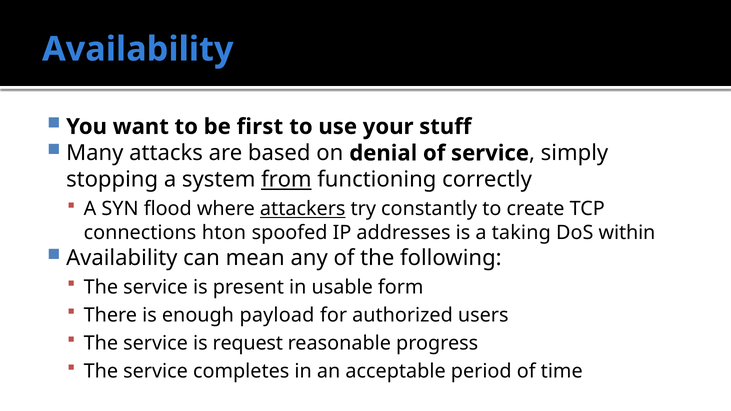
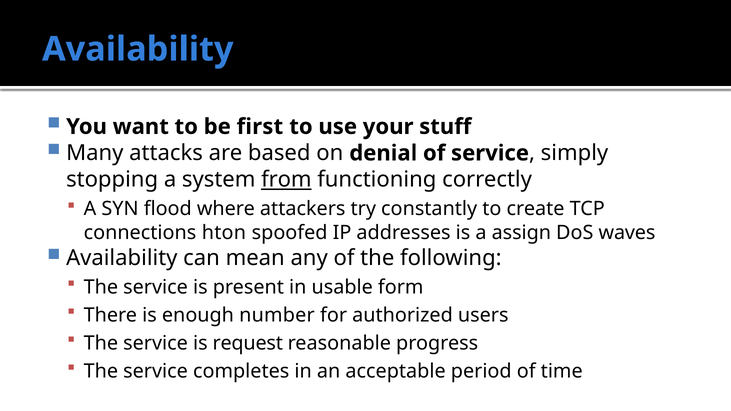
attackers underline: present -> none
taking: taking -> assign
within: within -> waves
payload: payload -> number
